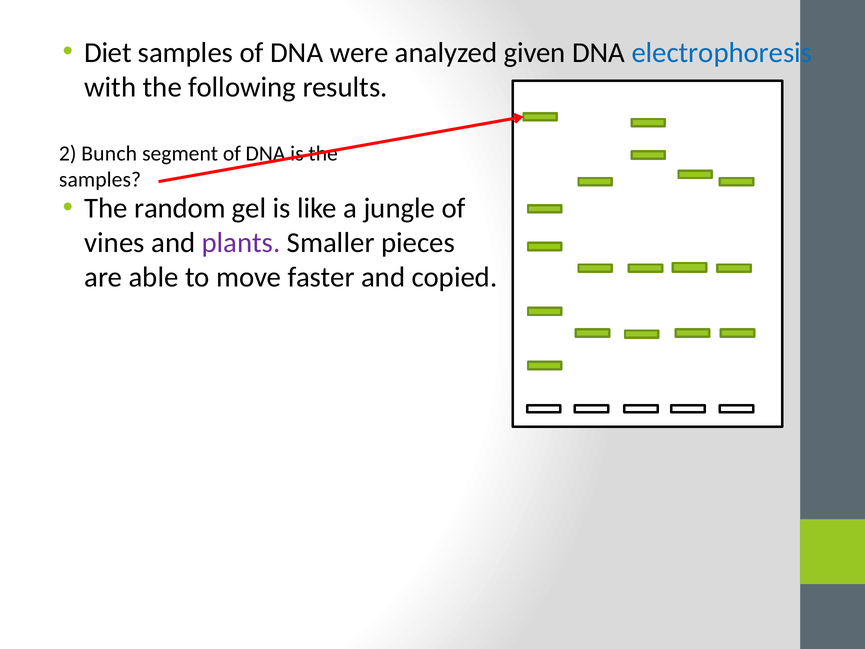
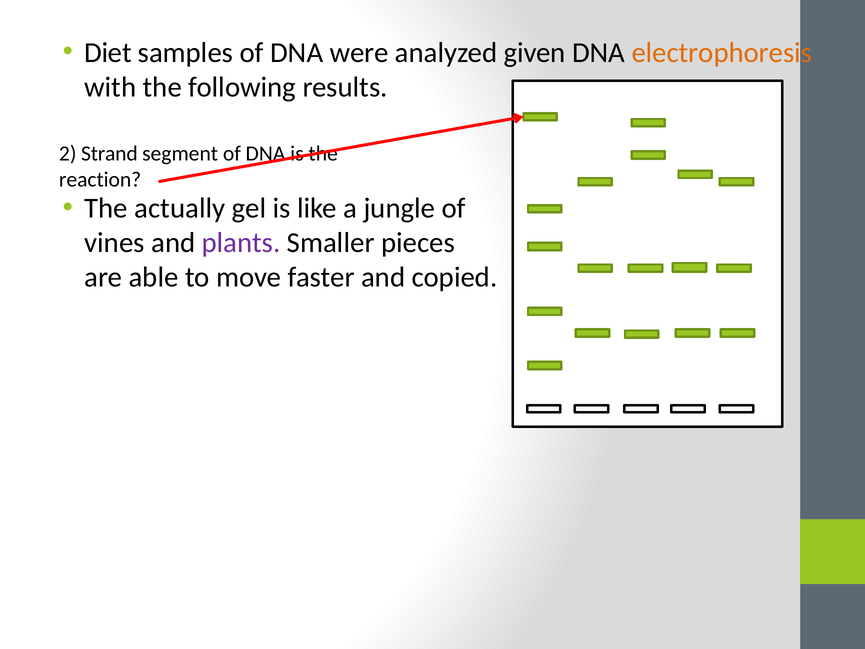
electrophoresis colour: blue -> orange
Bunch: Bunch -> Strand
samples at (100, 179): samples -> reaction
random: random -> actually
